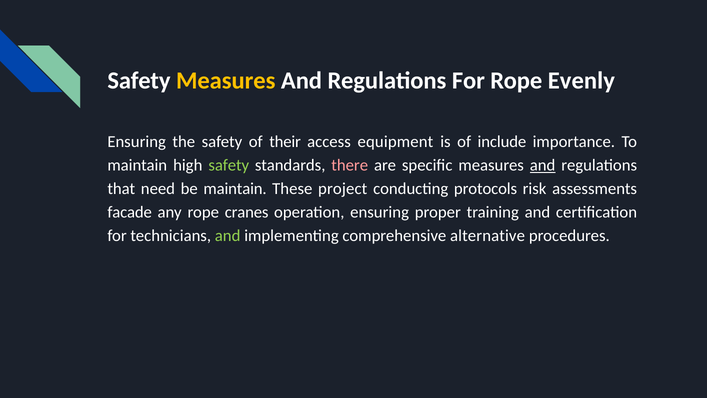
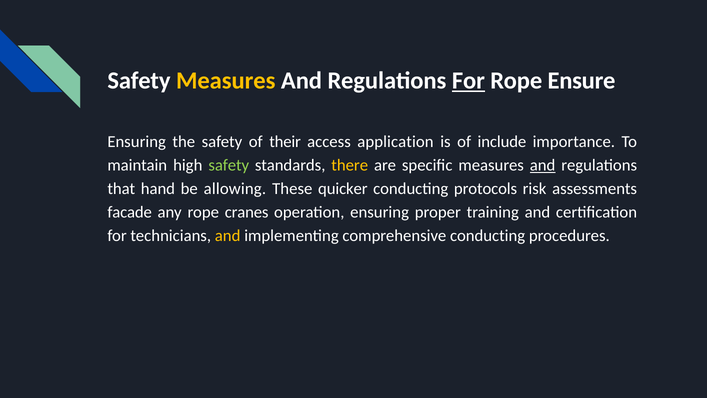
For at (468, 80) underline: none -> present
Evenly: Evenly -> Ensure
equipment: equipment -> application
there colour: pink -> yellow
need: need -> hand
be maintain: maintain -> allowing
project: project -> quicker
and at (228, 235) colour: light green -> yellow
comprehensive alternative: alternative -> conducting
